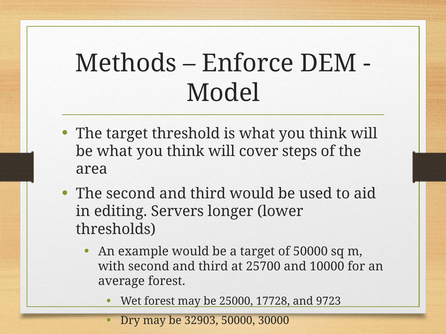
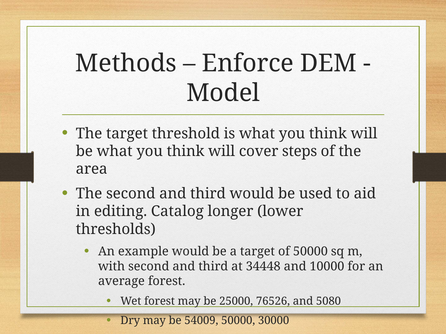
Servers: Servers -> Catalog
25700: 25700 -> 34448
17728: 17728 -> 76526
9723: 9723 -> 5080
32903: 32903 -> 54009
